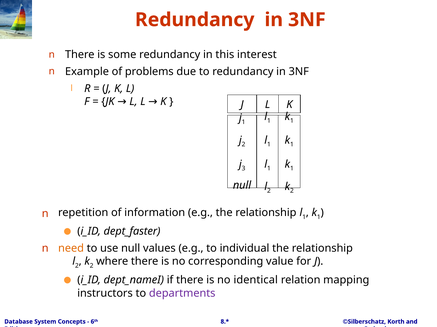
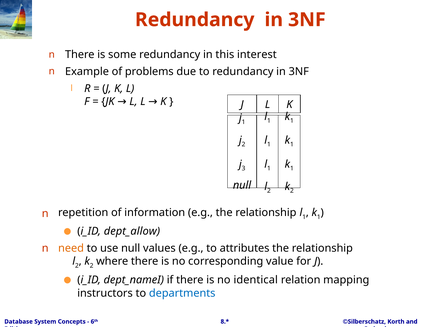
dept_faster: dept_faster -> dept_allow
individual: individual -> attributes
departments colour: purple -> blue
